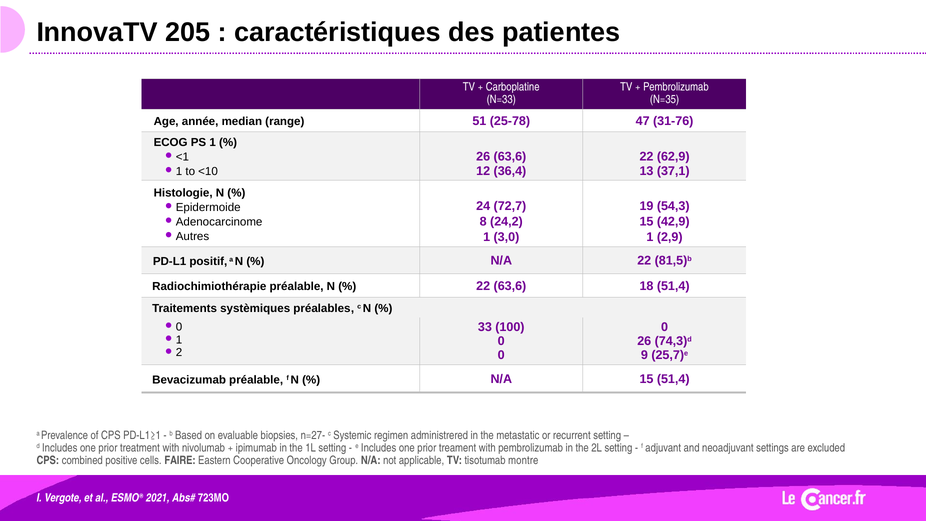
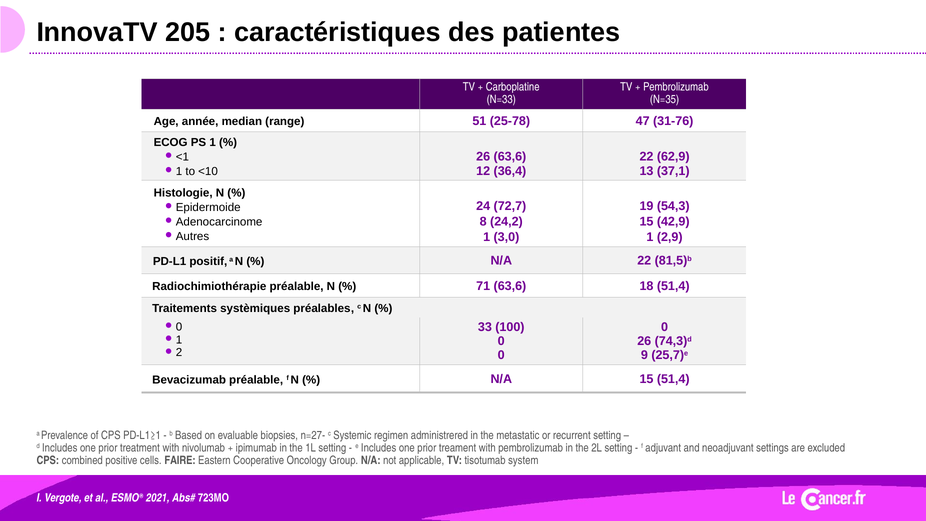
22 at (483, 286): 22 -> 71
montre: montre -> system
